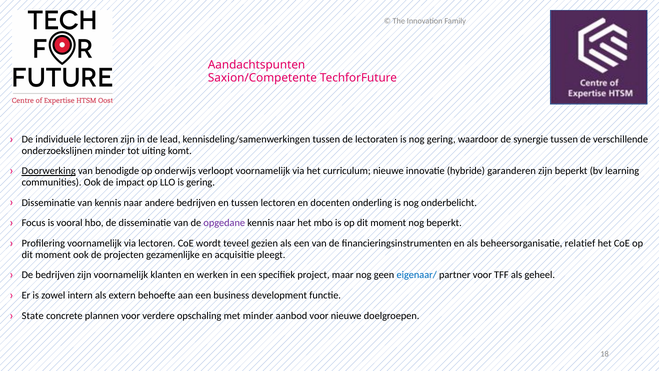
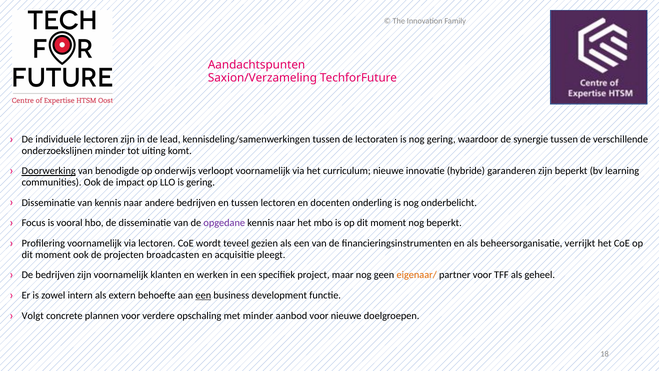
Saxion/Competente: Saxion/Competente -> Saxion/Verzameling
relatief: relatief -> verrijkt
gezamenlijke: gezamenlijke -> broadcasten
eigenaar/ colour: blue -> orange
een at (203, 295) underline: none -> present
State: State -> Volgt
